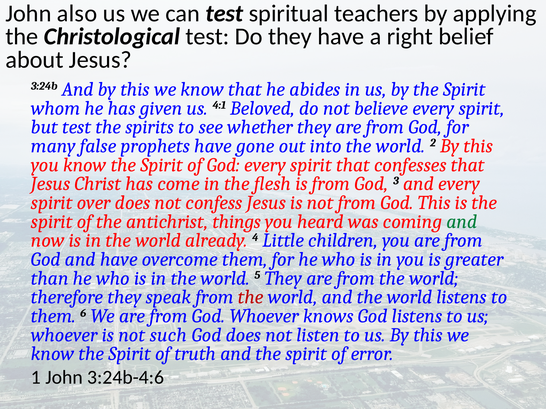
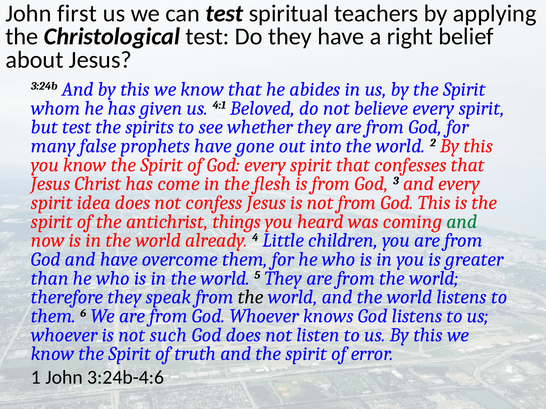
also: also -> first
over: over -> idea
the at (251, 297) colour: red -> black
